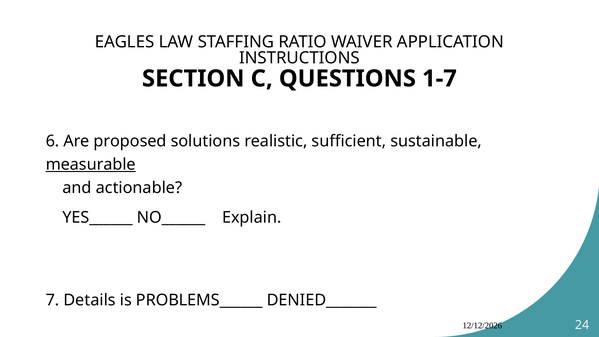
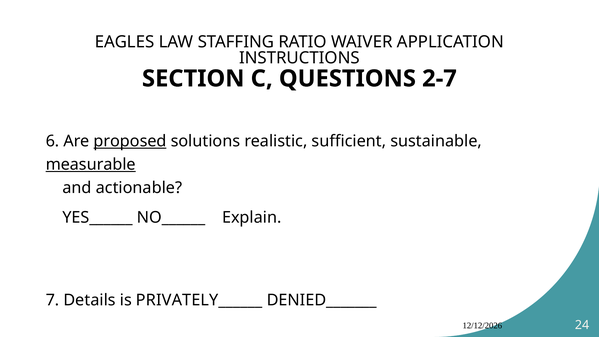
1-7: 1-7 -> 2-7
proposed underline: none -> present
PROBLEMS______: PROBLEMS______ -> PRIVATELY______
